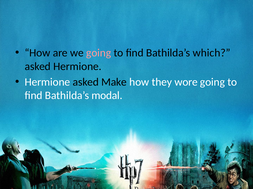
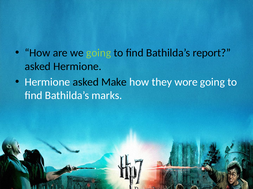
going at (99, 53) colour: pink -> light green
which: which -> report
modal: modal -> marks
